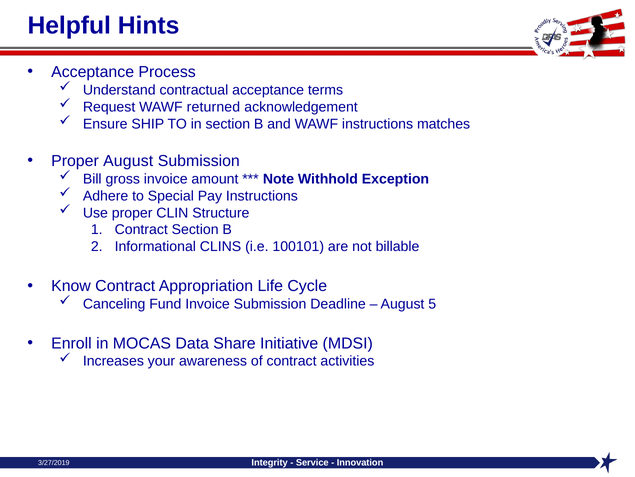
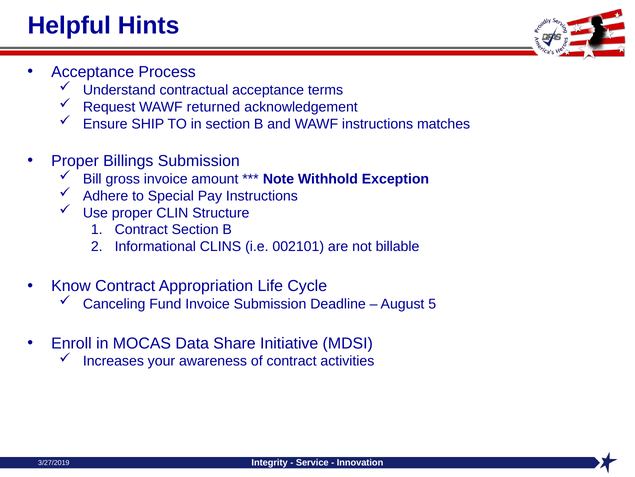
Proper August: August -> Billings
100101: 100101 -> 002101
